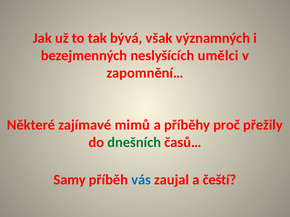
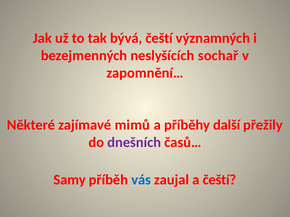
bývá však: však -> čeští
umělci: umělci -> sochař
proč: proč -> další
dnešních colour: green -> purple
